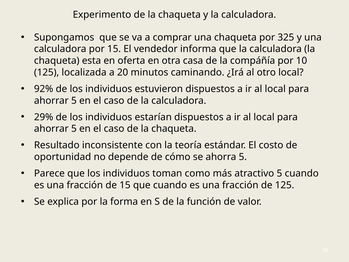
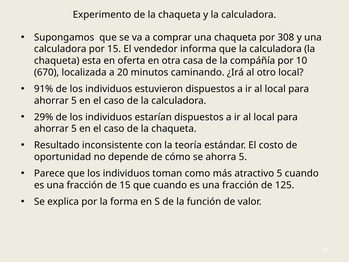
325: 325 -> 308
125 at (47, 72): 125 -> 670
92%: 92% -> 91%
